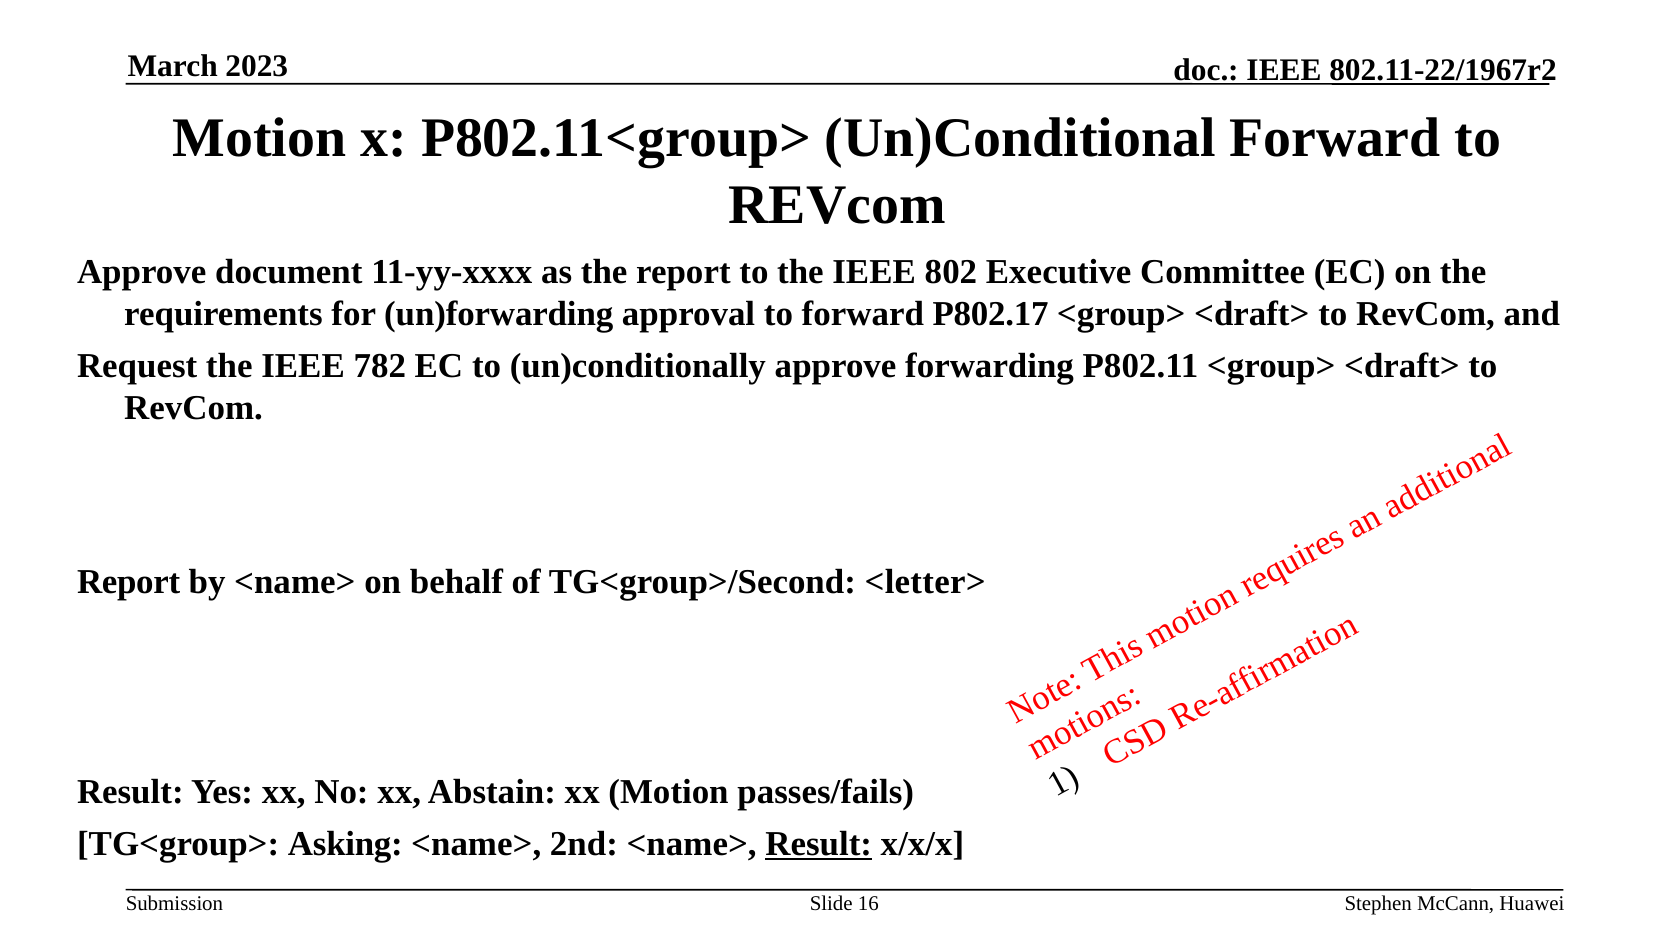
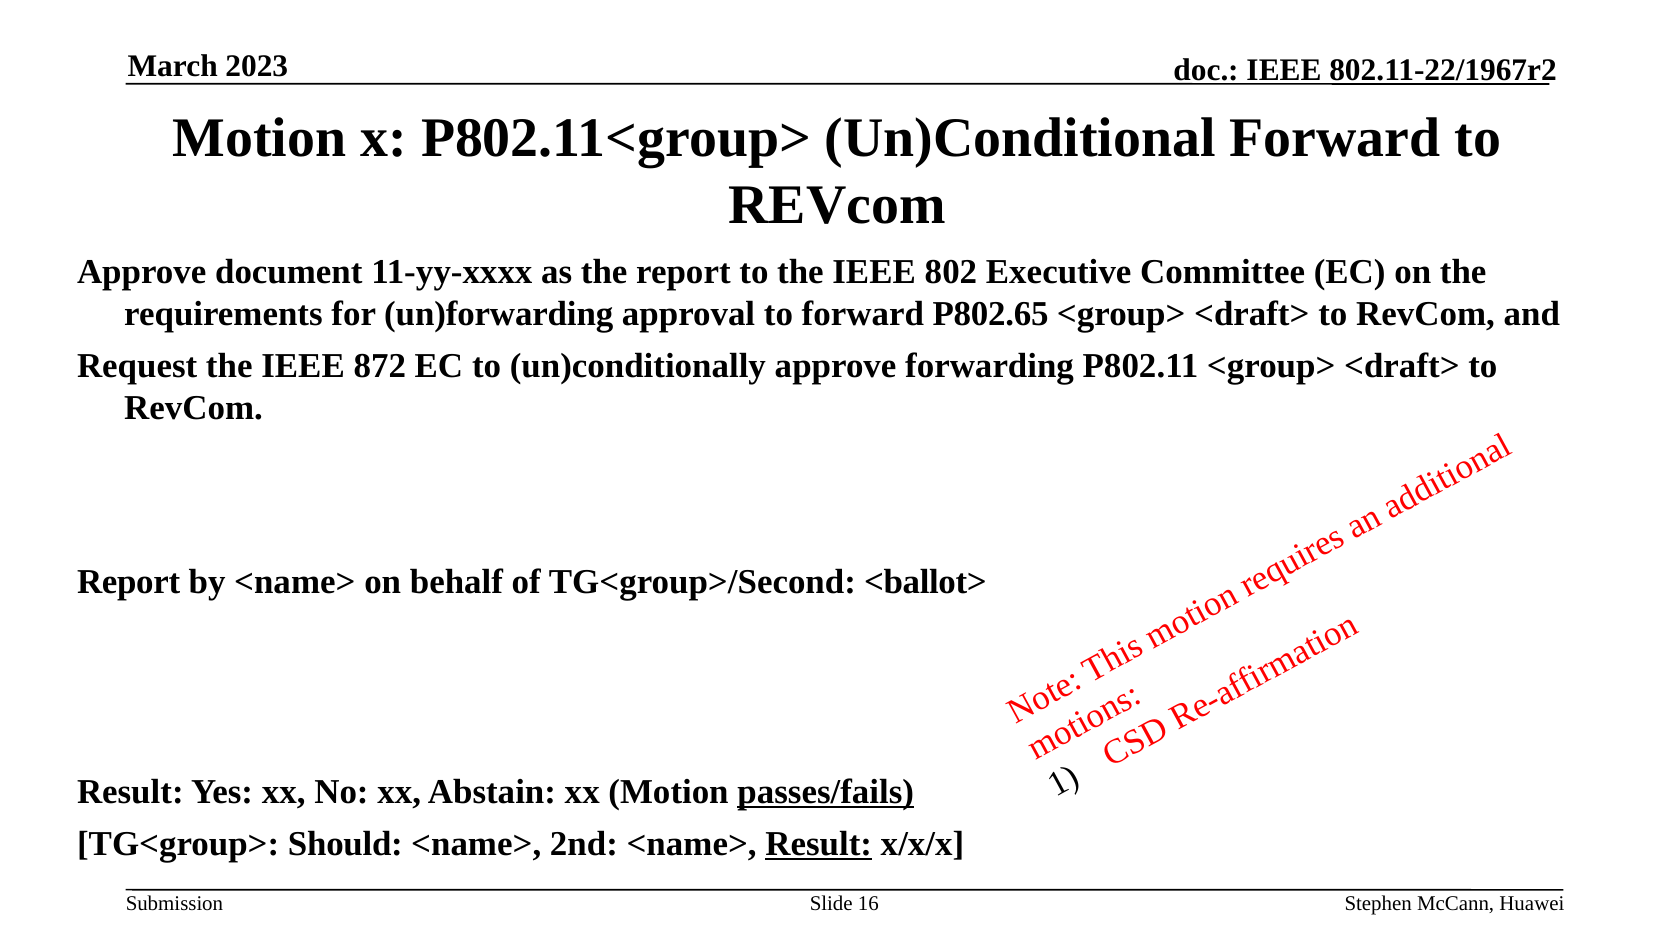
P802.17: P802.17 -> P802.65
782: 782 -> 872
<letter>: <letter> -> <ballot>
passes/fails underline: none -> present
Asking: Asking -> Should
